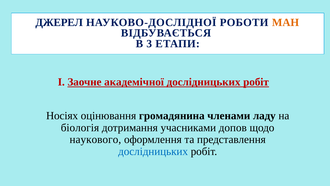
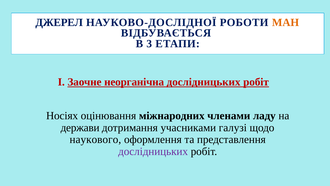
академічної: академічної -> неорганічна
громадянина: громадянина -> міжнародних
біологія: біологія -> держави
допов: допов -> галузі
дослідницьких at (153, 151) colour: blue -> purple
